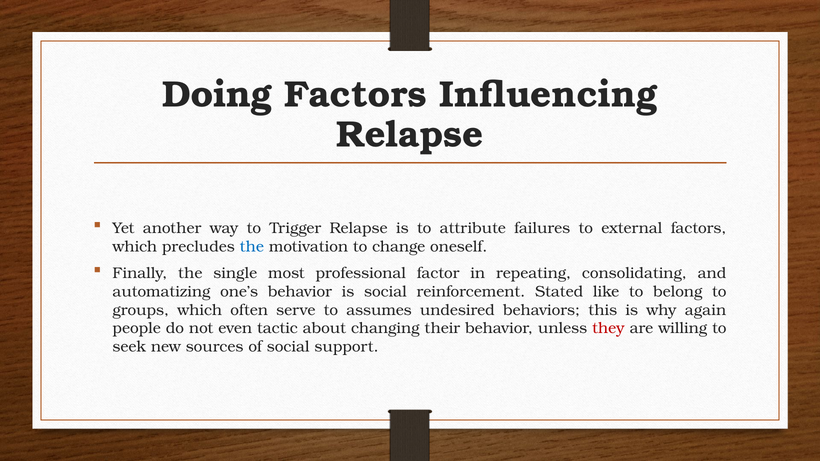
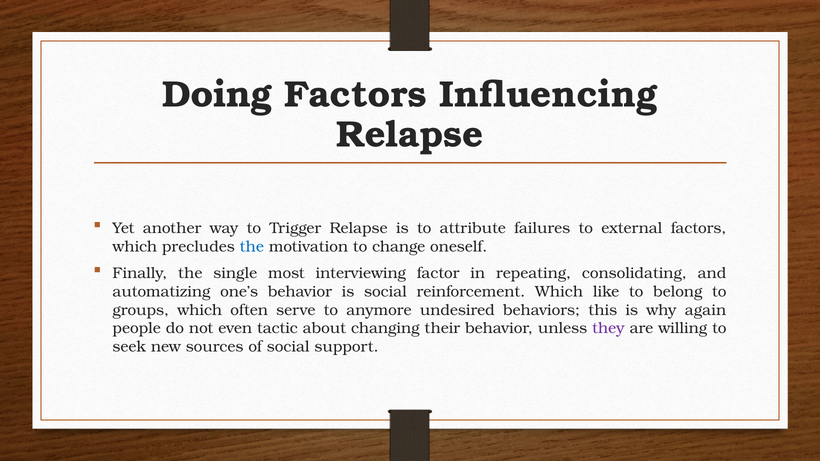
professional: professional -> interviewing
reinforcement Stated: Stated -> Which
assumes: assumes -> anymore
they colour: red -> purple
